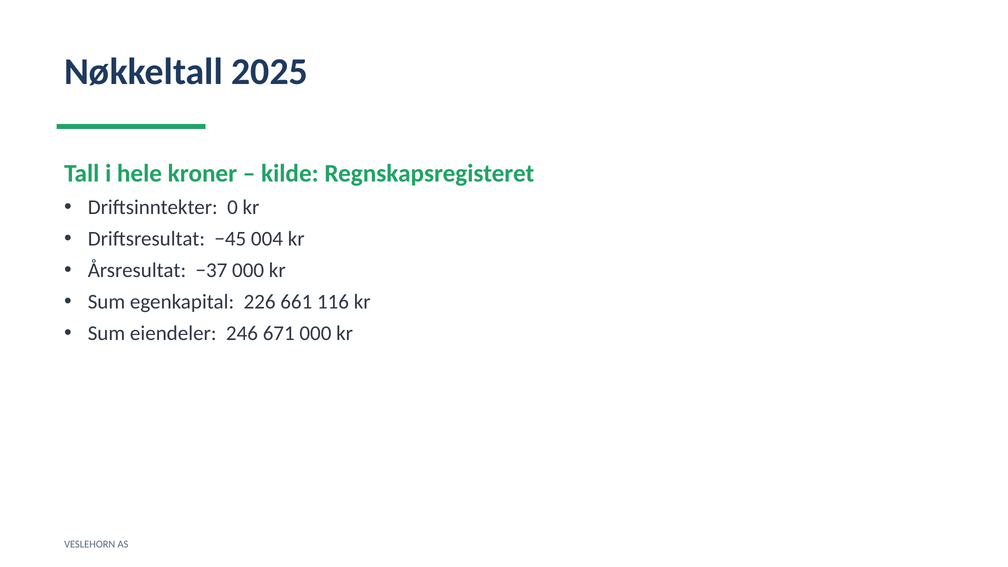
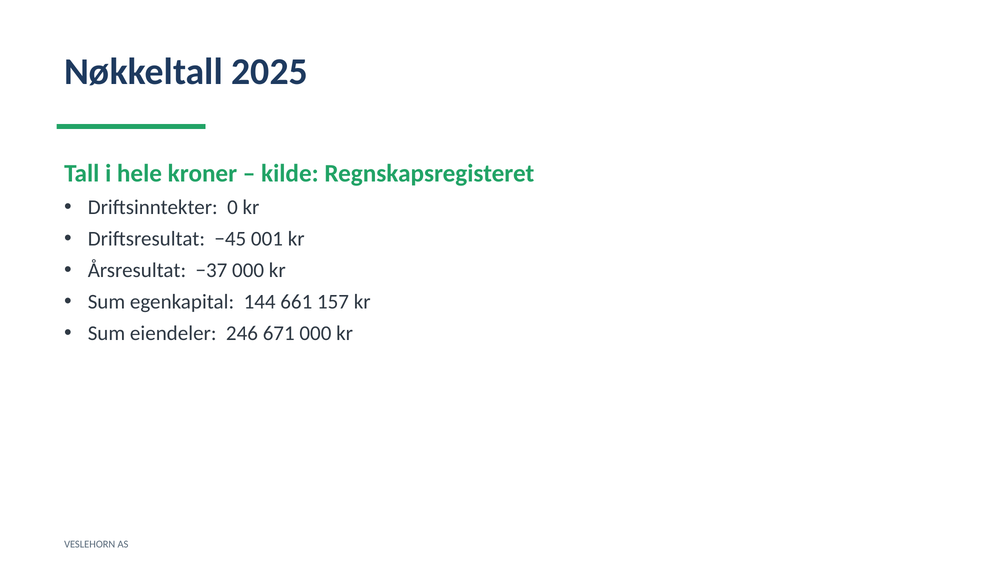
004: 004 -> 001
226: 226 -> 144
116: 116 -> 157
